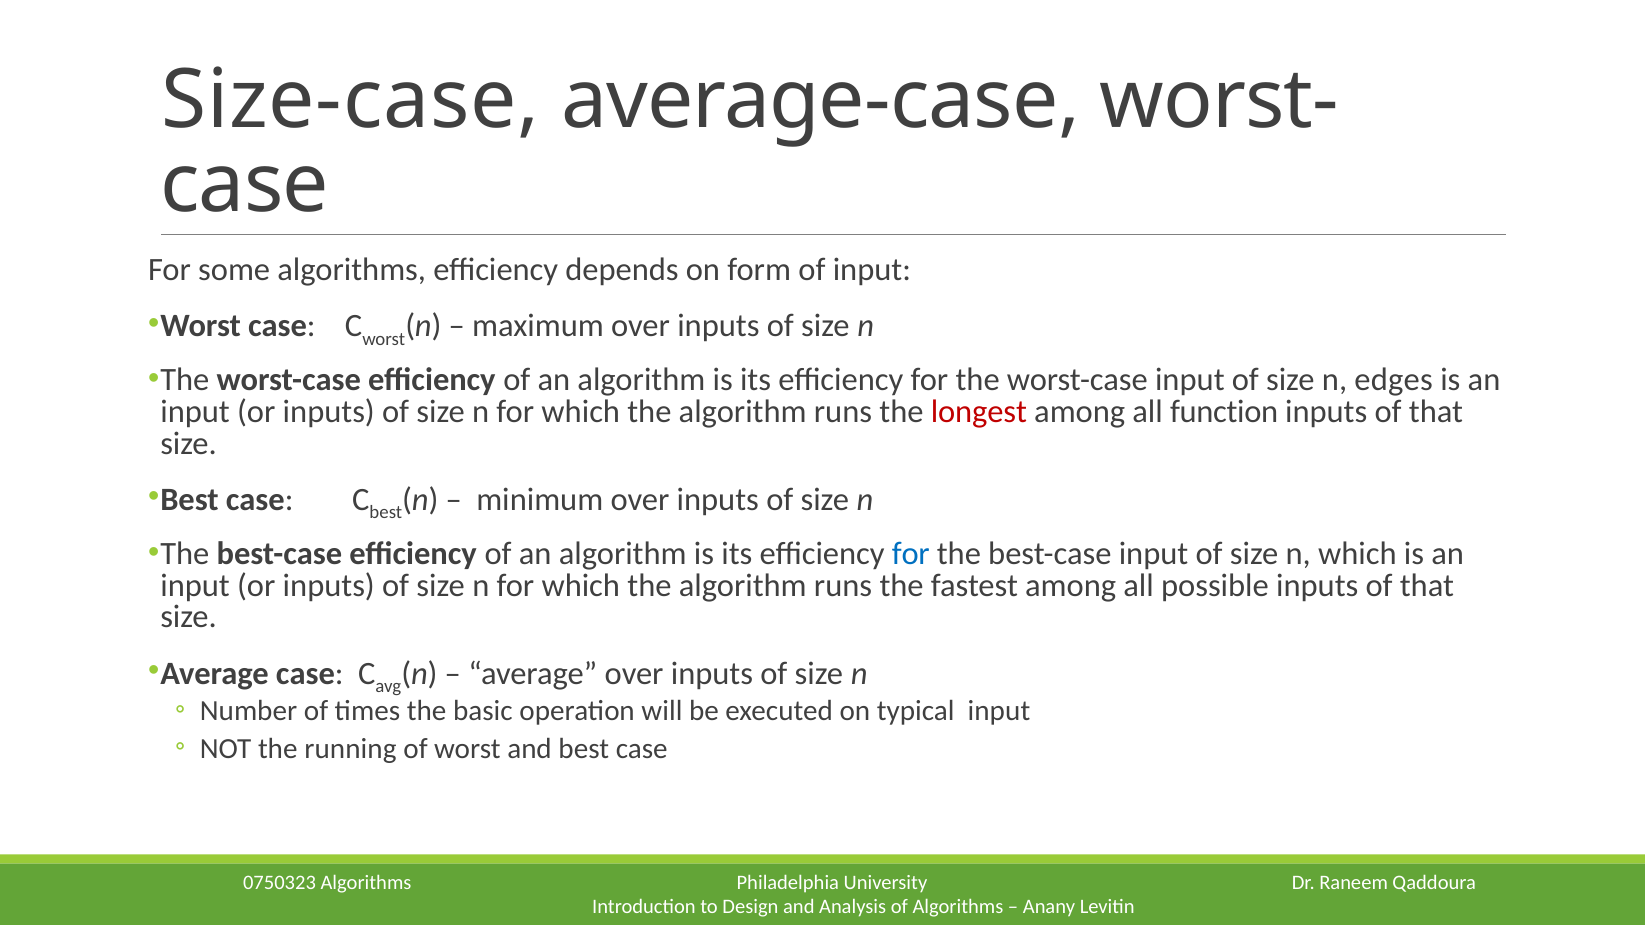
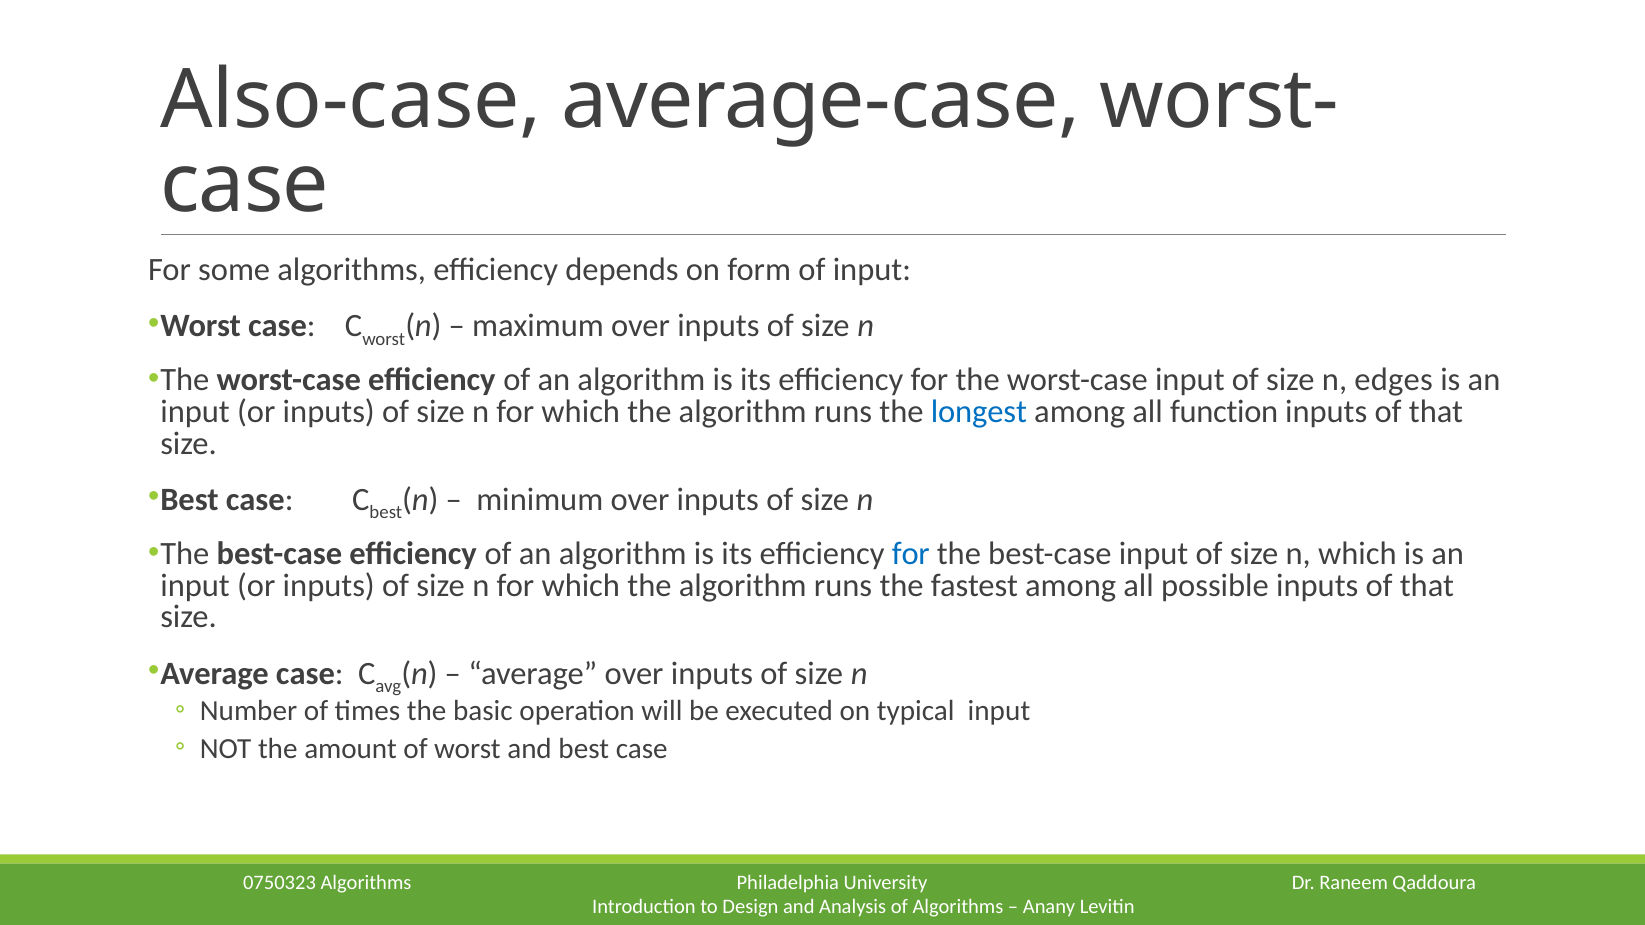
Size-case: Size-case -> Also-case
longest colour: red -> blue
running: running -> amount
